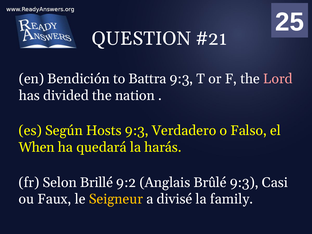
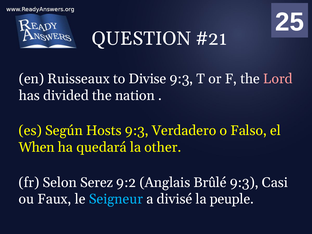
Bendición: Bendición -> Ruisseaux
Battra: Battra -> Divise
harás: harás -> other
Brillé: Brillé -> Serez
Seigneur colour: yellow -> light blue
family: family -> peuple
